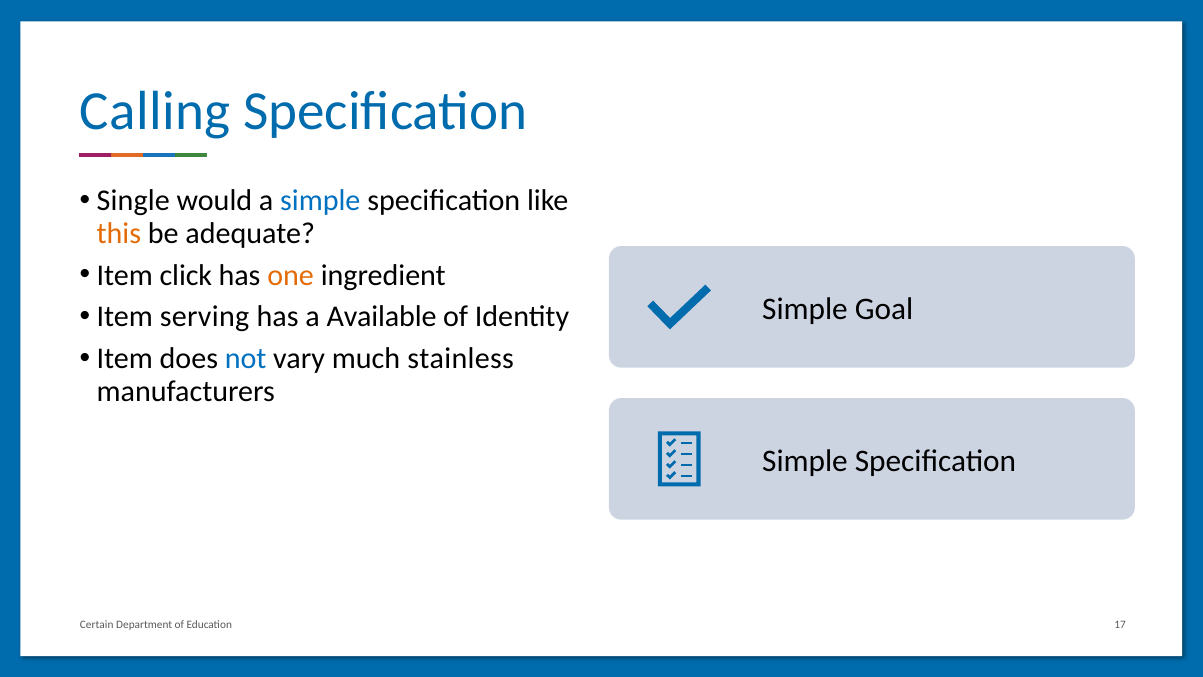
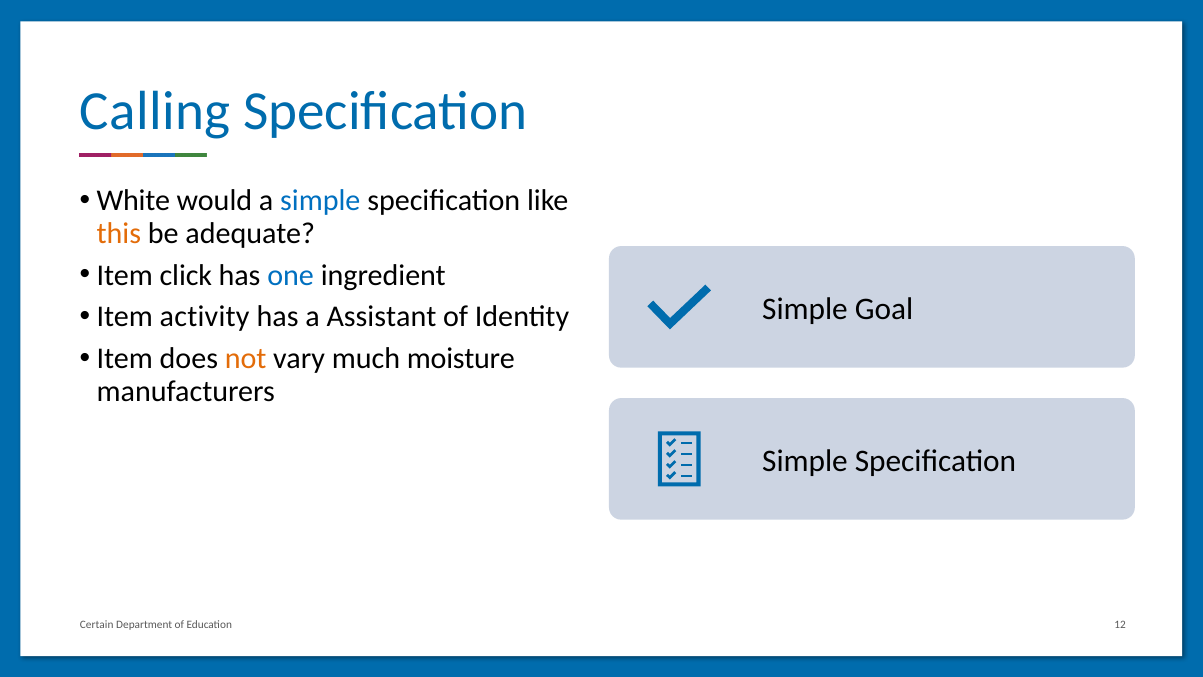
Single: Single -> White
one colour: orange -> blue
serving: serving -> activity
Available: Available -> Assistant
not colour: blue -> orange
stainless: stainless -> moisture
17: 17 -> 12
